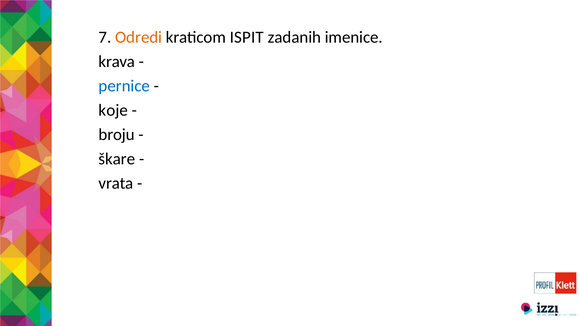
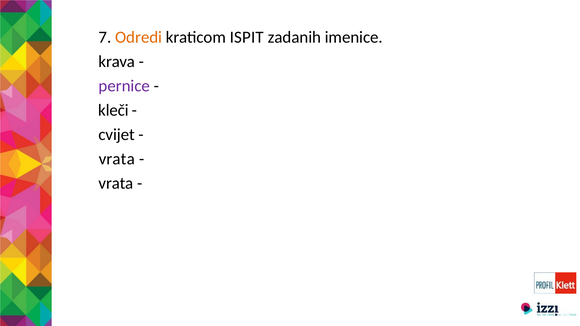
pernice colour: blue -> purple
koje: koje -> kleči
broju: broju -> cvijet
škare at (117, 159): škare -> vrata
